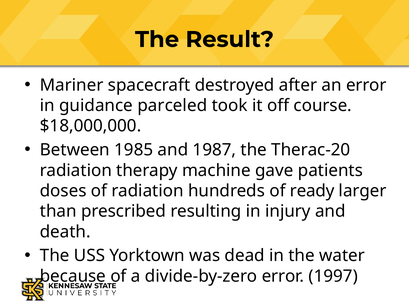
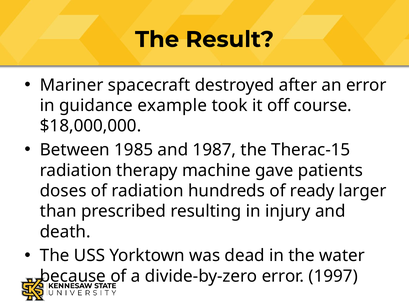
parceled: parceled -> example
Therac-20: Therac-20 -> Therac-15
